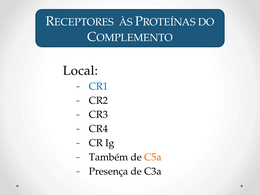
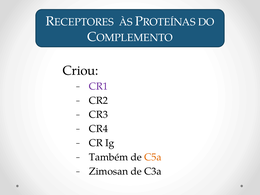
Local: Local -> Criou
CR1 colour: blue -> purple
Presença: Presença -> Zimosan
